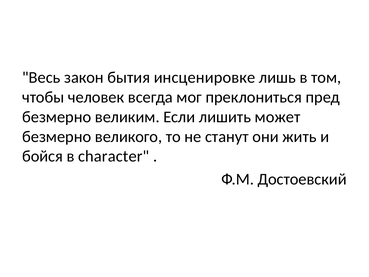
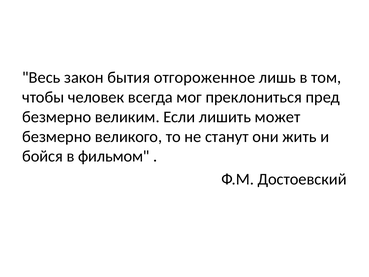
инсценировке: инсценировке -> отгороженное
character: character -> фильмом
